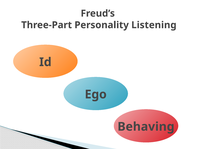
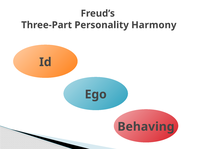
Listening: Listening -> Harmony
